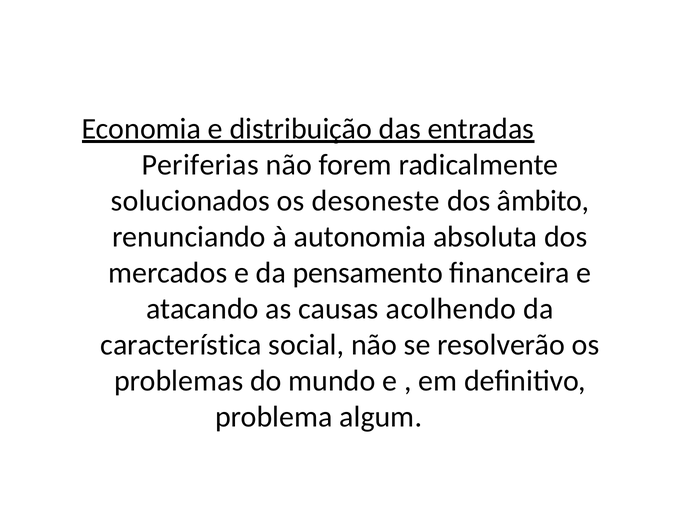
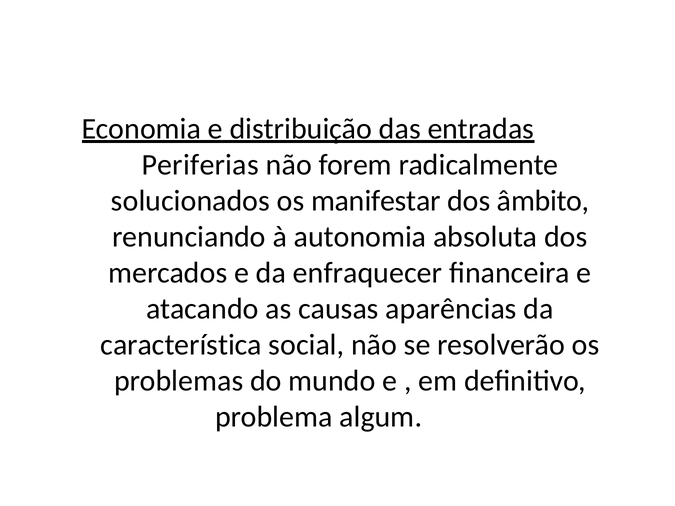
desoneste: desoneste -> manifestar
pensamento: pensamento -> enfraquecer
acolhendo: acolhendo -> aparências
